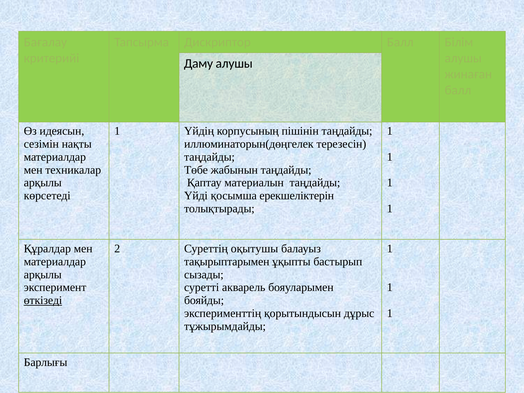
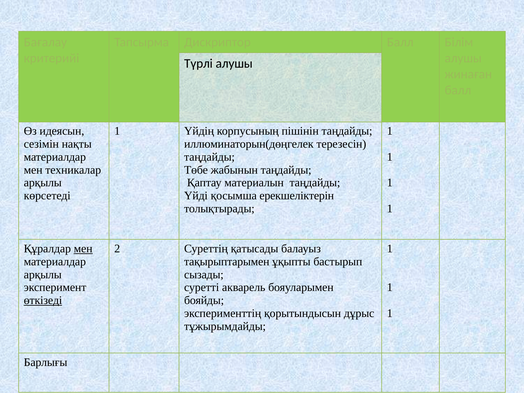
Даму: Даму -> Түрлі
мен at (83, 249) underline: none -> present
оқытушы: оқытушы -> қатысады
